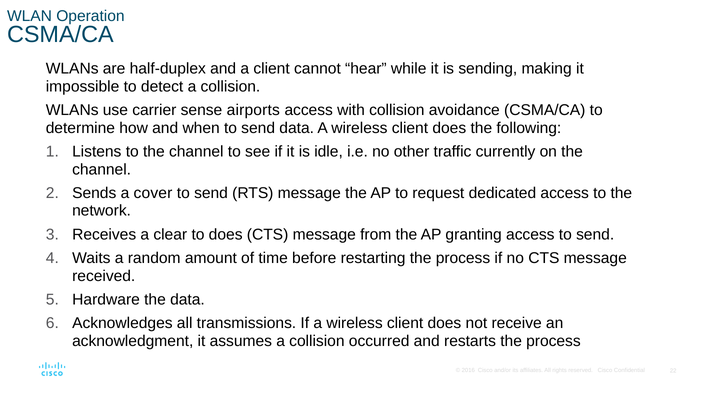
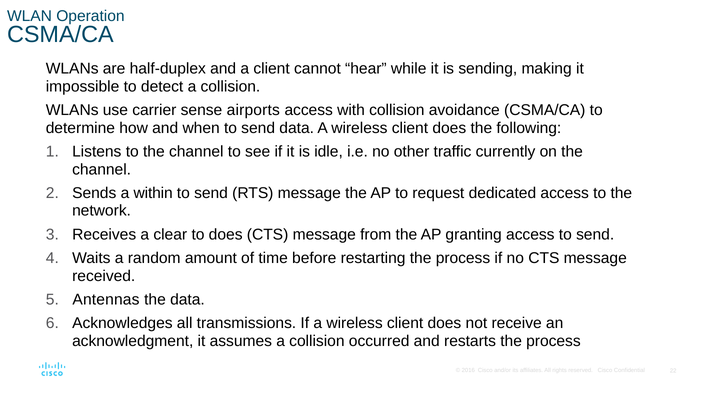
cover: cover -> within
Hardware: Hardware -> Antennas
